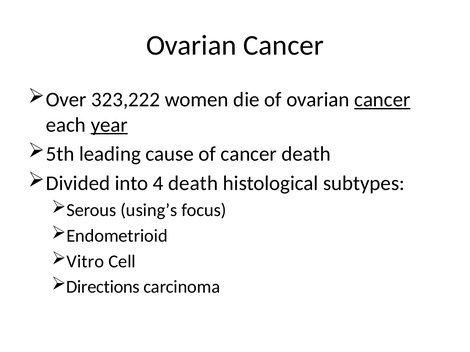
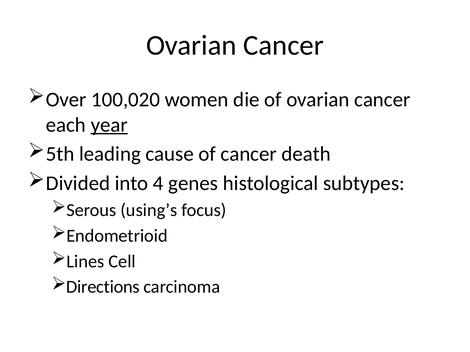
323,222: 323,222 -> 100,020
cancer at (382, 100) underline: present -> none
4 death: death -> genes
Vitro: Vitro -> Lines
